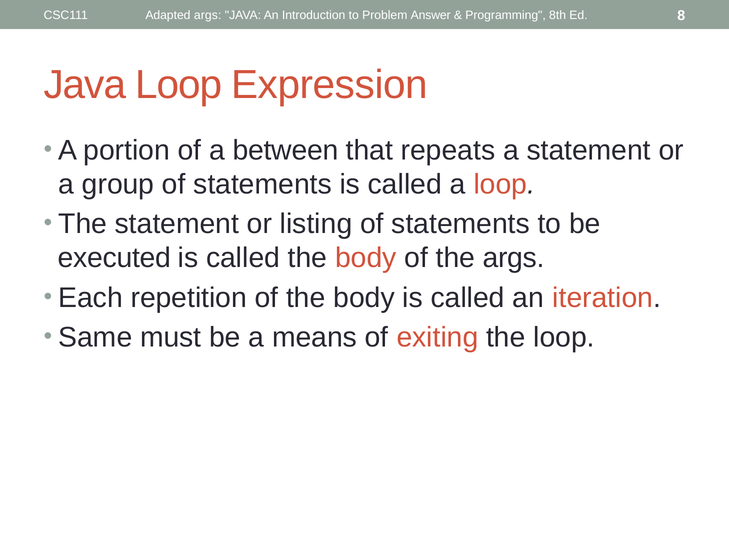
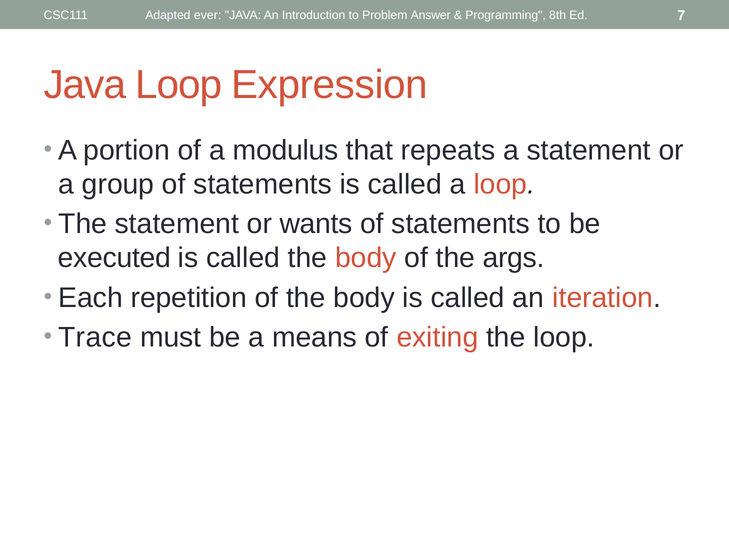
Adapted args: args -> ever
8: 8 -> 7
between: between -> modulus
listing: listing -> wants
Same: Same -> Trace
